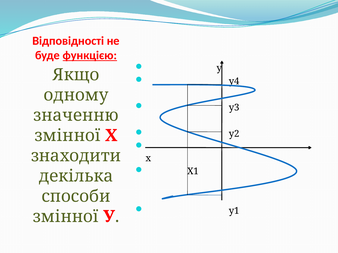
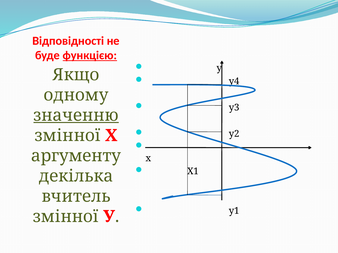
значенню underline: none -> present
знаходити: знаходити -> аргументу
способи: способи -> вчитель
